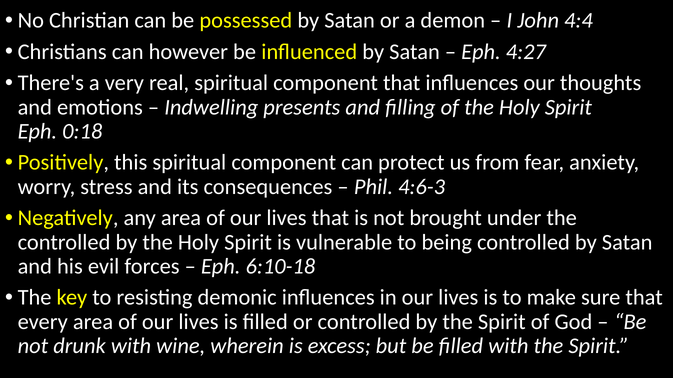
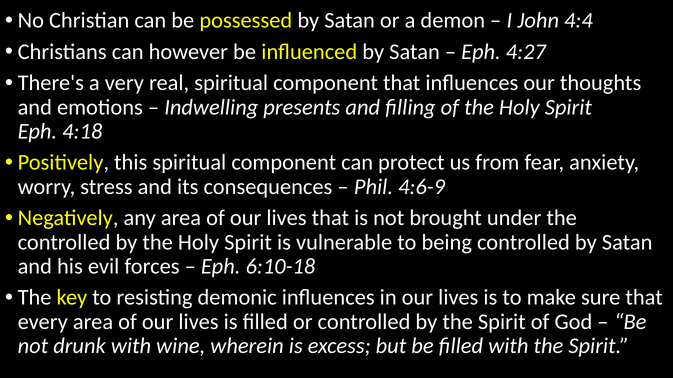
0:18: 0:18 -> 4:18
4:6-3: 4:6-3 -> 4:6-9
